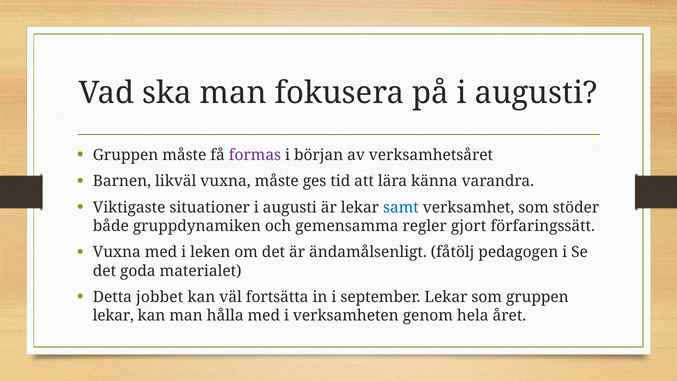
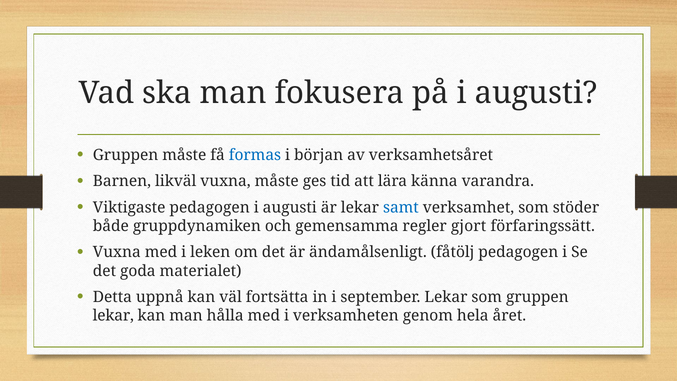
formas colour: purple -> blue
Viktigaste situationer: situationer -> pedagogen
jobbet: jobbet -> uppnå
